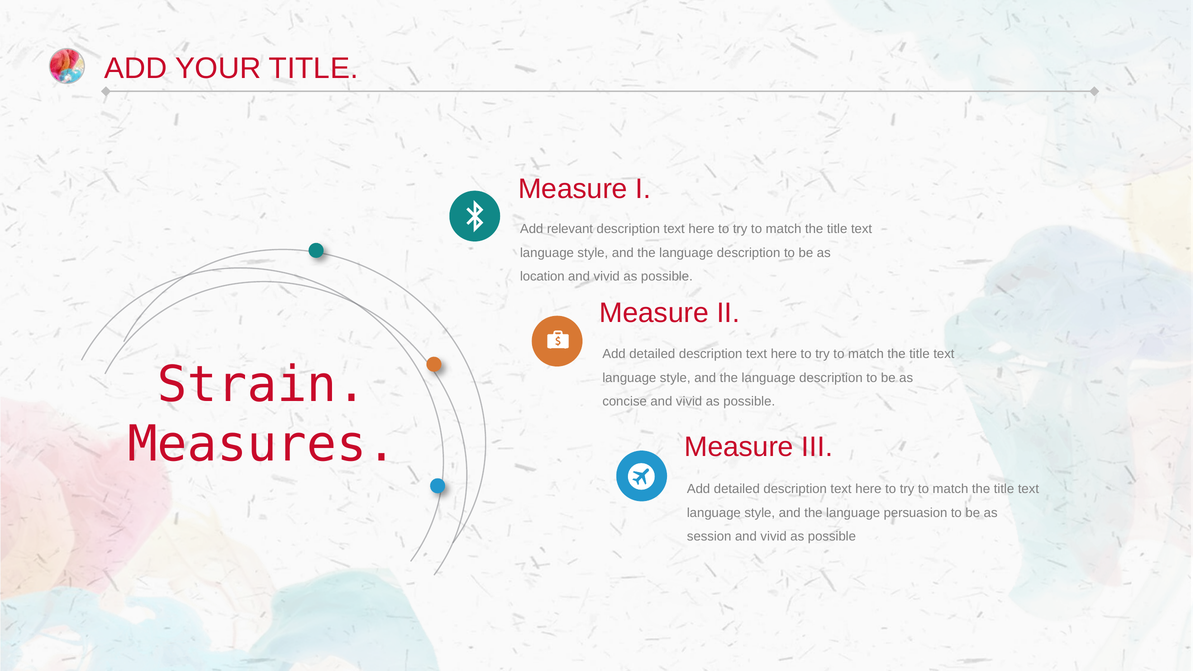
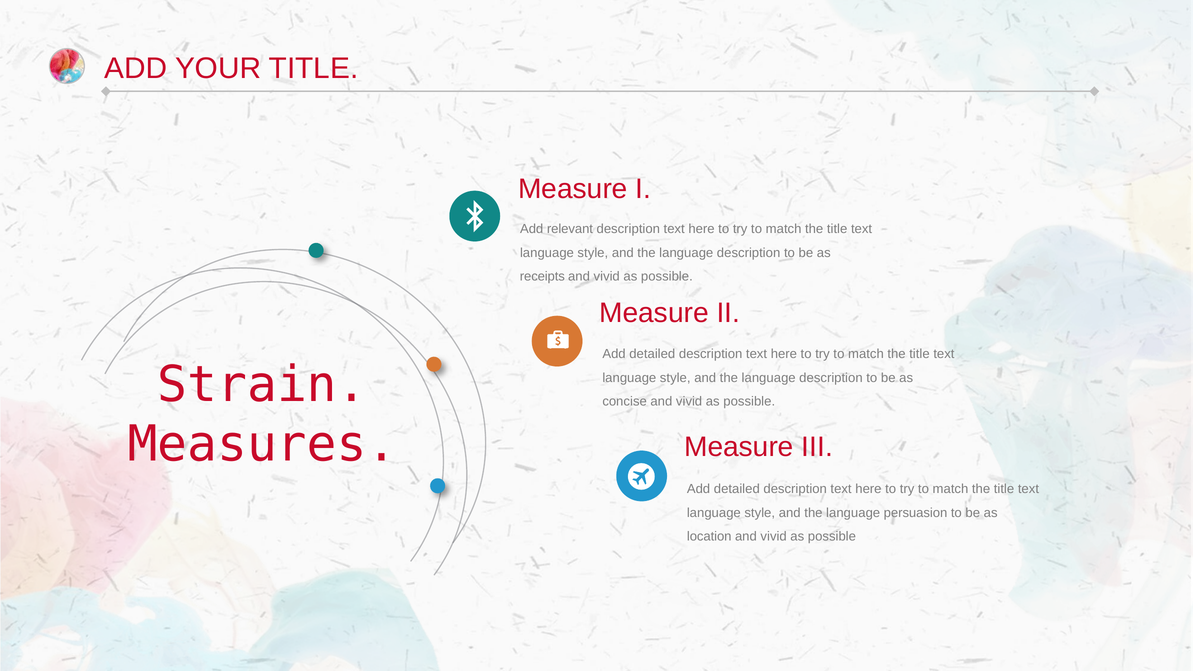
location: location -> receipts
session: session -> location
